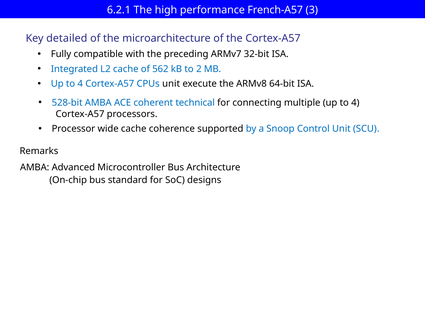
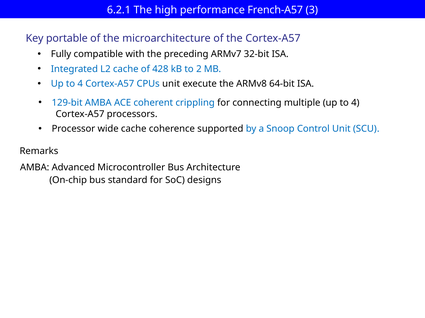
detailed: detailed -> portable
562: 562 -> 428
528-bit: 528-bit -> 129-bit
technical: technical -> crippling
